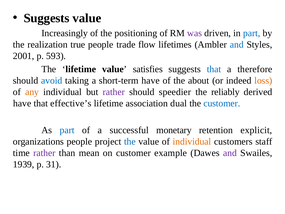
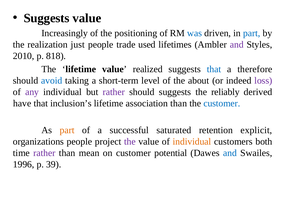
was colour: purple -> blue
true: true -> just
flow: flow -> used
and at (237, 44) colour: blue -> purple
2001: 2001 -> 2010
593: 593 -> 818
satisfies: satisfies -> realized
short-term have: have -> level
loss colour: orange -> purple
any colour: orange -> purple
should speedier: speedier -> suggests
effective’s: effective’s -> inclusion’s
association dual: dual -> than
part at (67, 130) colour: blue -> orange
monetary: monetary -> saturated
the at (130, 141) colour: blue -> purple
staff: staff -> both
example: example -> potential
and at (230, 153) colour: purple -> blue
1939: 1939 -> 1996
31: 31 -> 39
